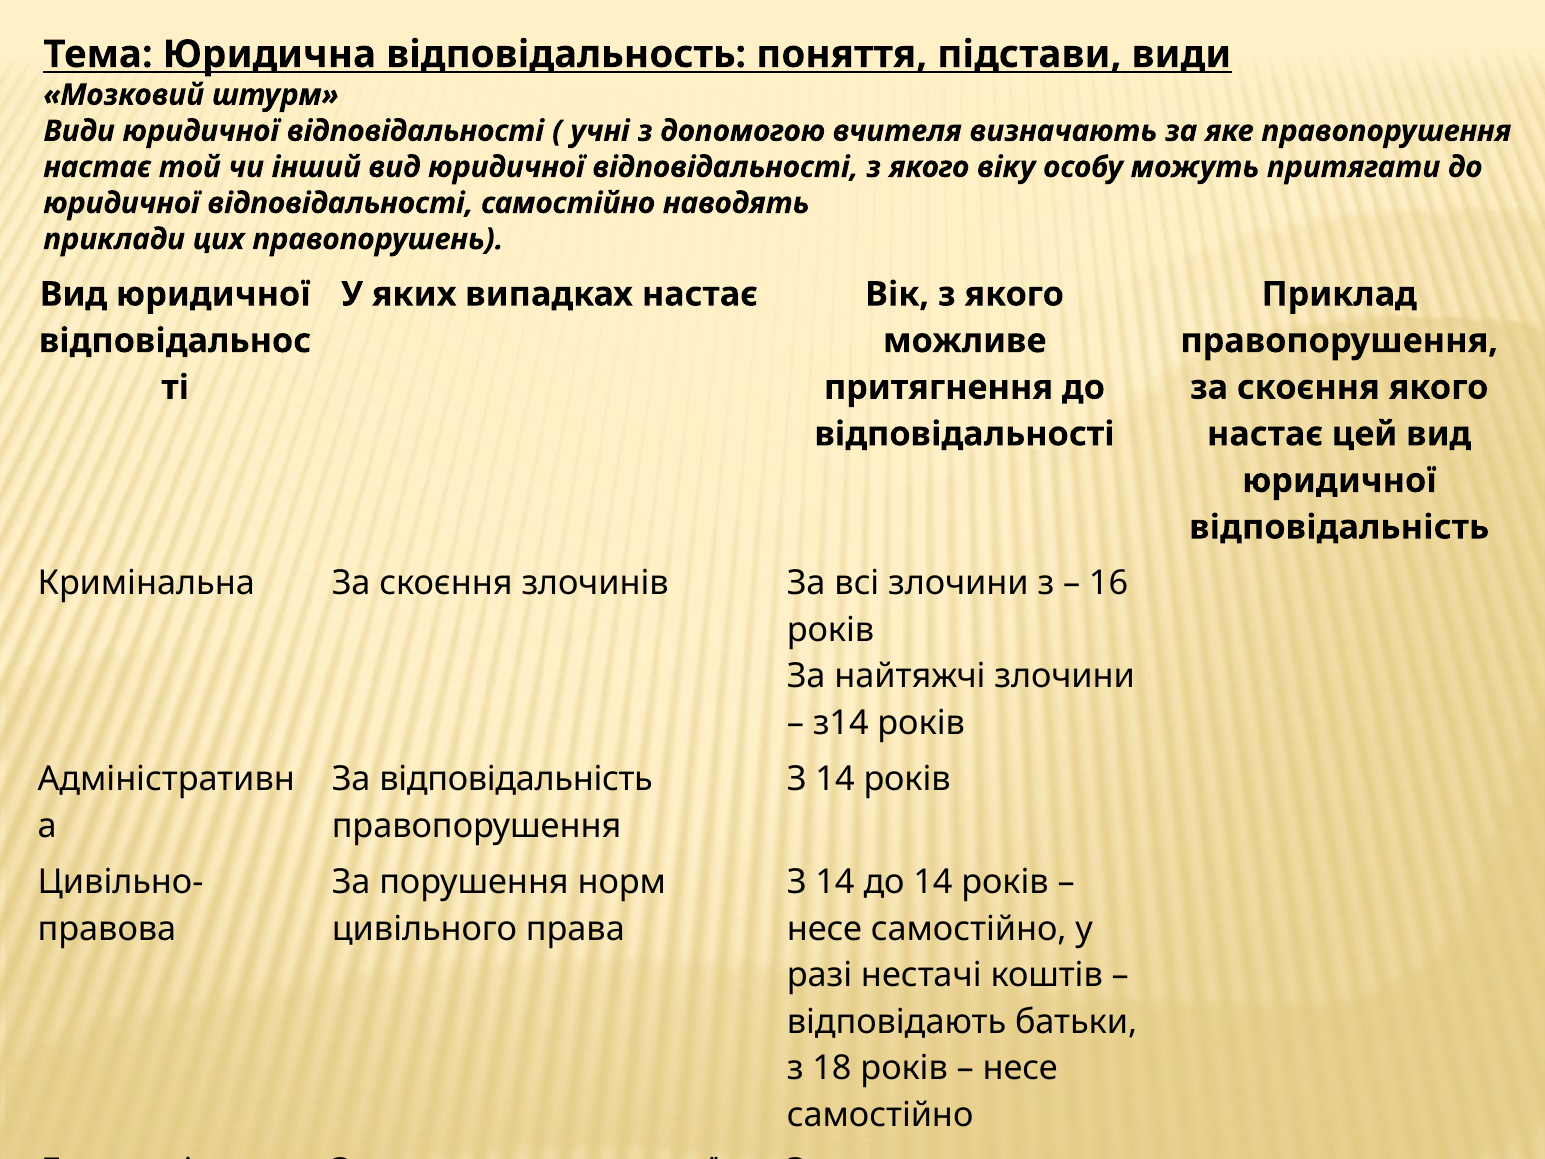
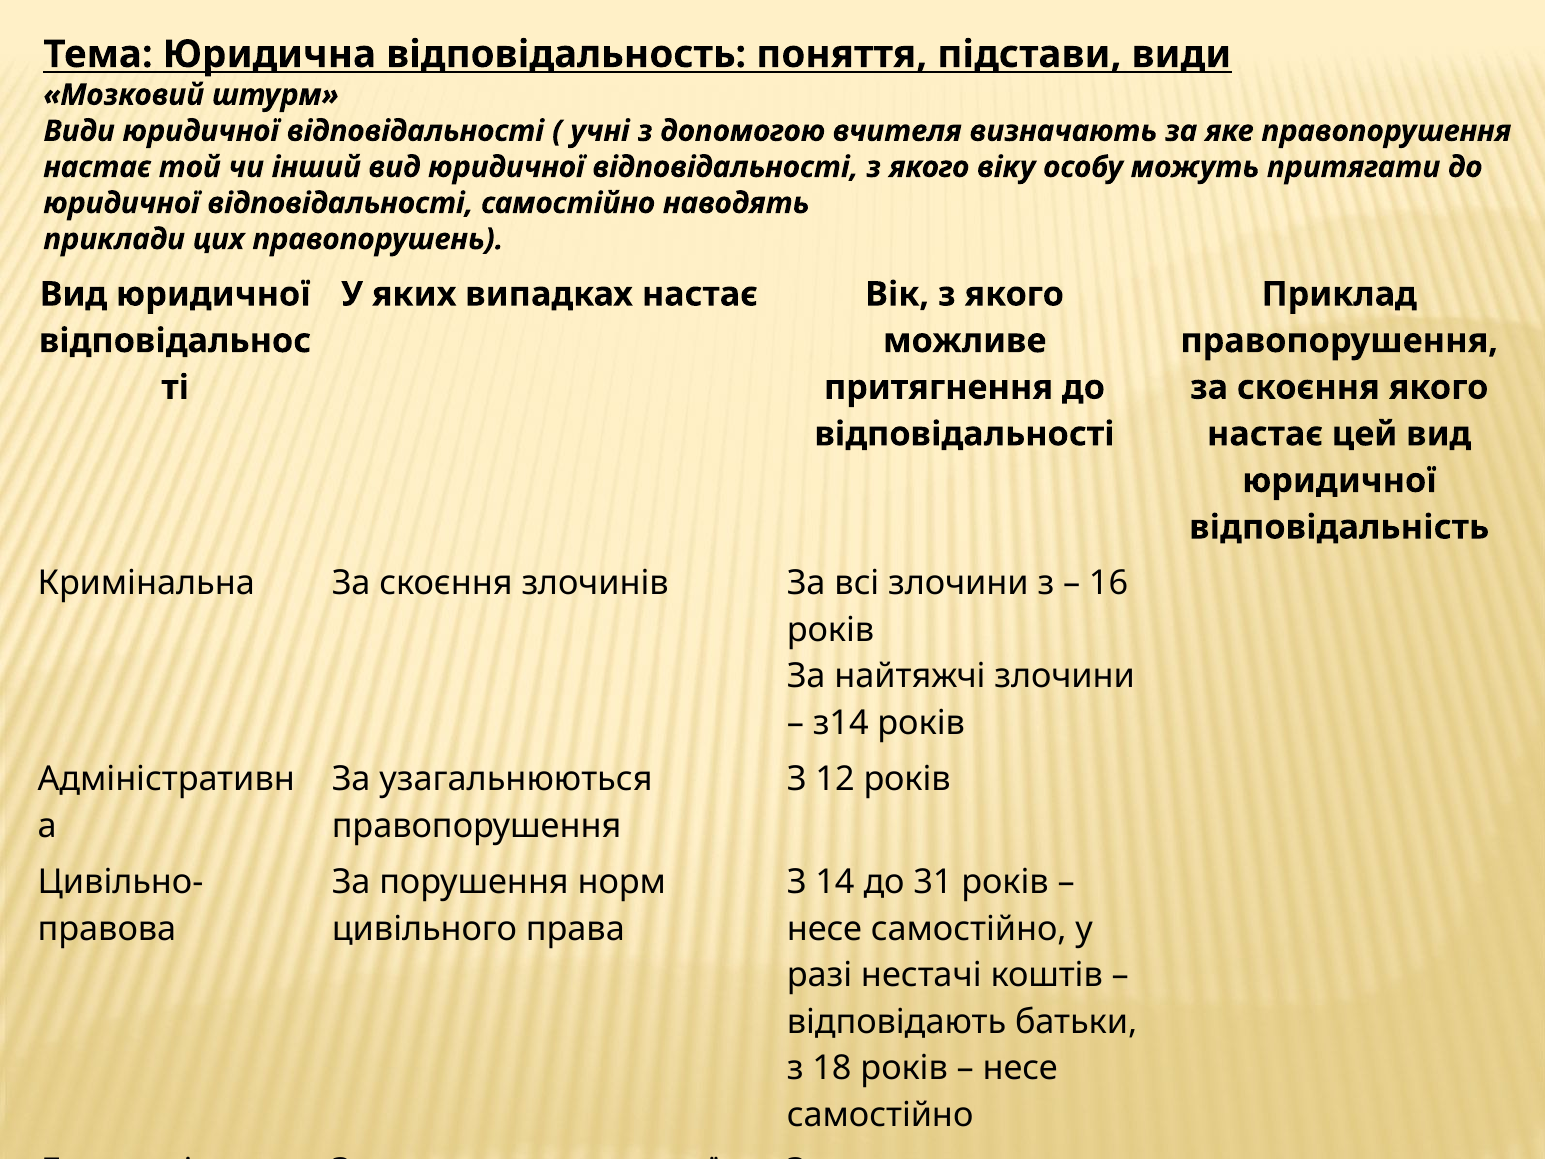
За відповідальність: відповідальність -> узагальнюються
14 at (835, 779): 14 -> 12
до 14: 14 -> 31
